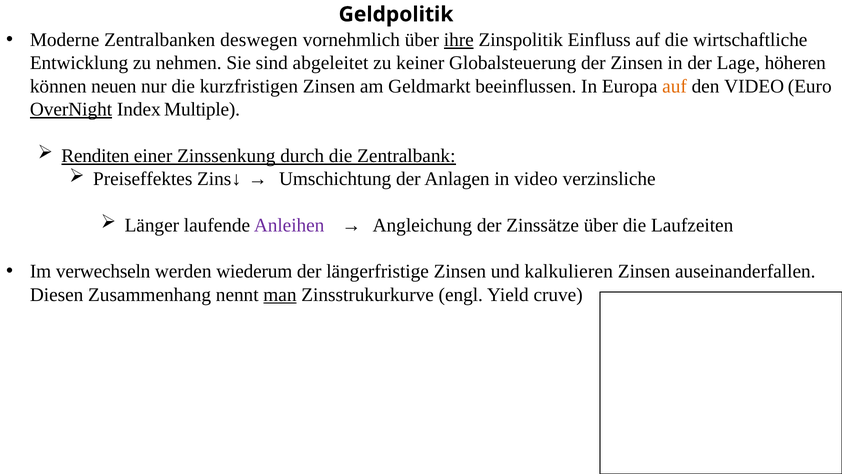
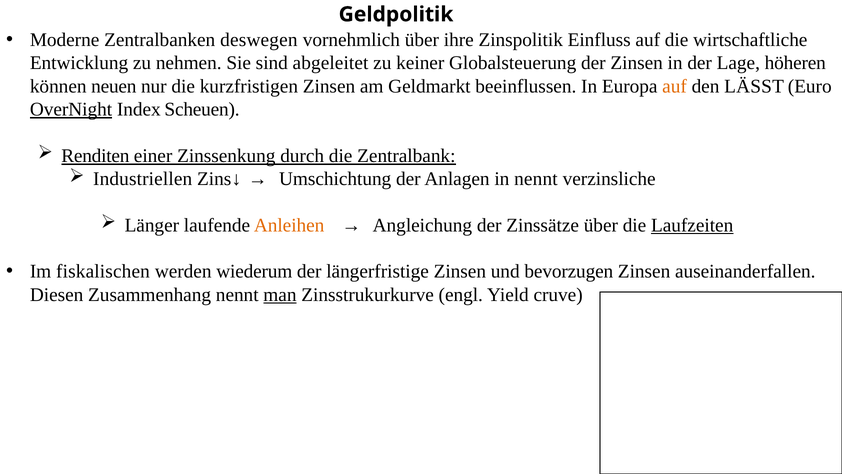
ihre underline: present -> none
den VIDEO: VIDEO -> LÄSST
Multiple: Multiple -> Scheuen
Preiseffektes: Preiseffektes -> Industriellen
in video: video -> nennt
Anleihen colour: purple -> orange
Laufzeiten underline: none -> present
verwechseln: verwechseln -> fiskalischen
kalkulieren: kalkulieren -> bevorzugen
